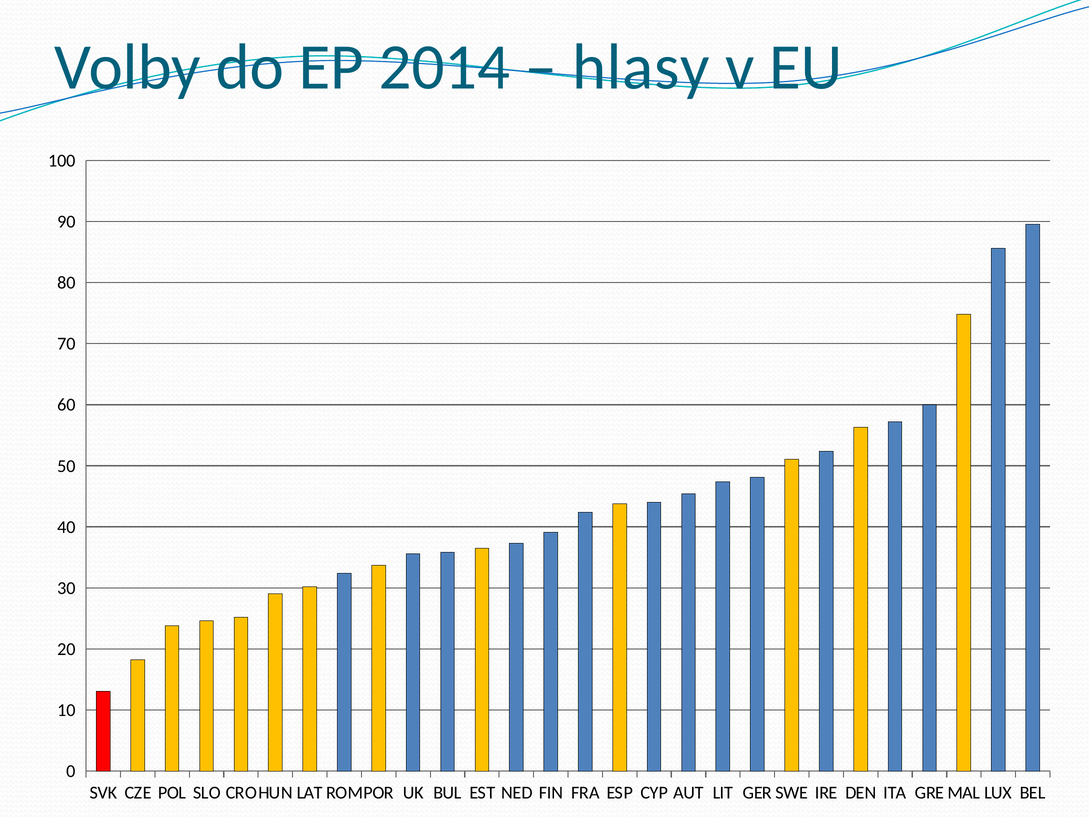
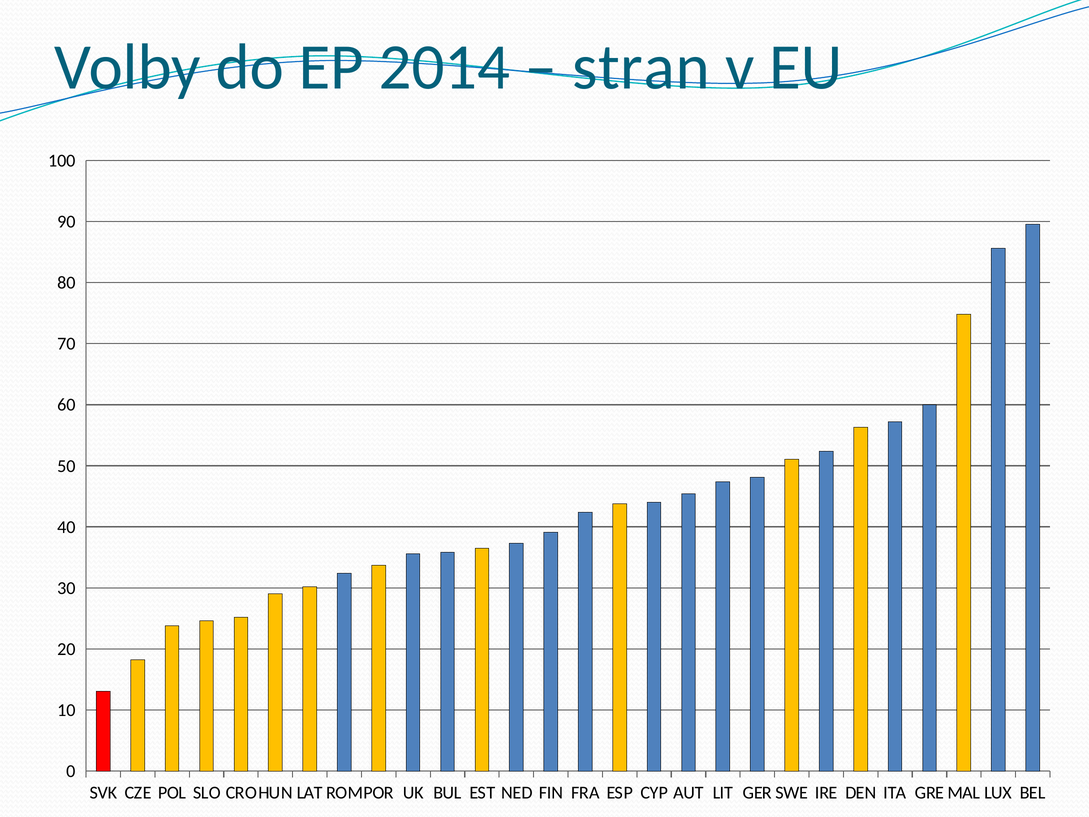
hlasy: hlasy -> stran
